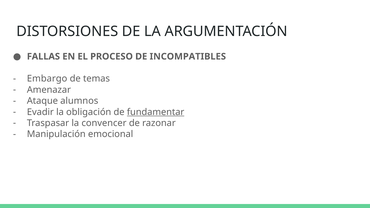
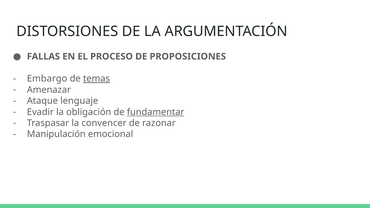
INCOMPATIBLES: INCOMPATIBLES -> PROPOSICIONES
temas underline: none -> present
alumnos: alumnos -> lenguaje
